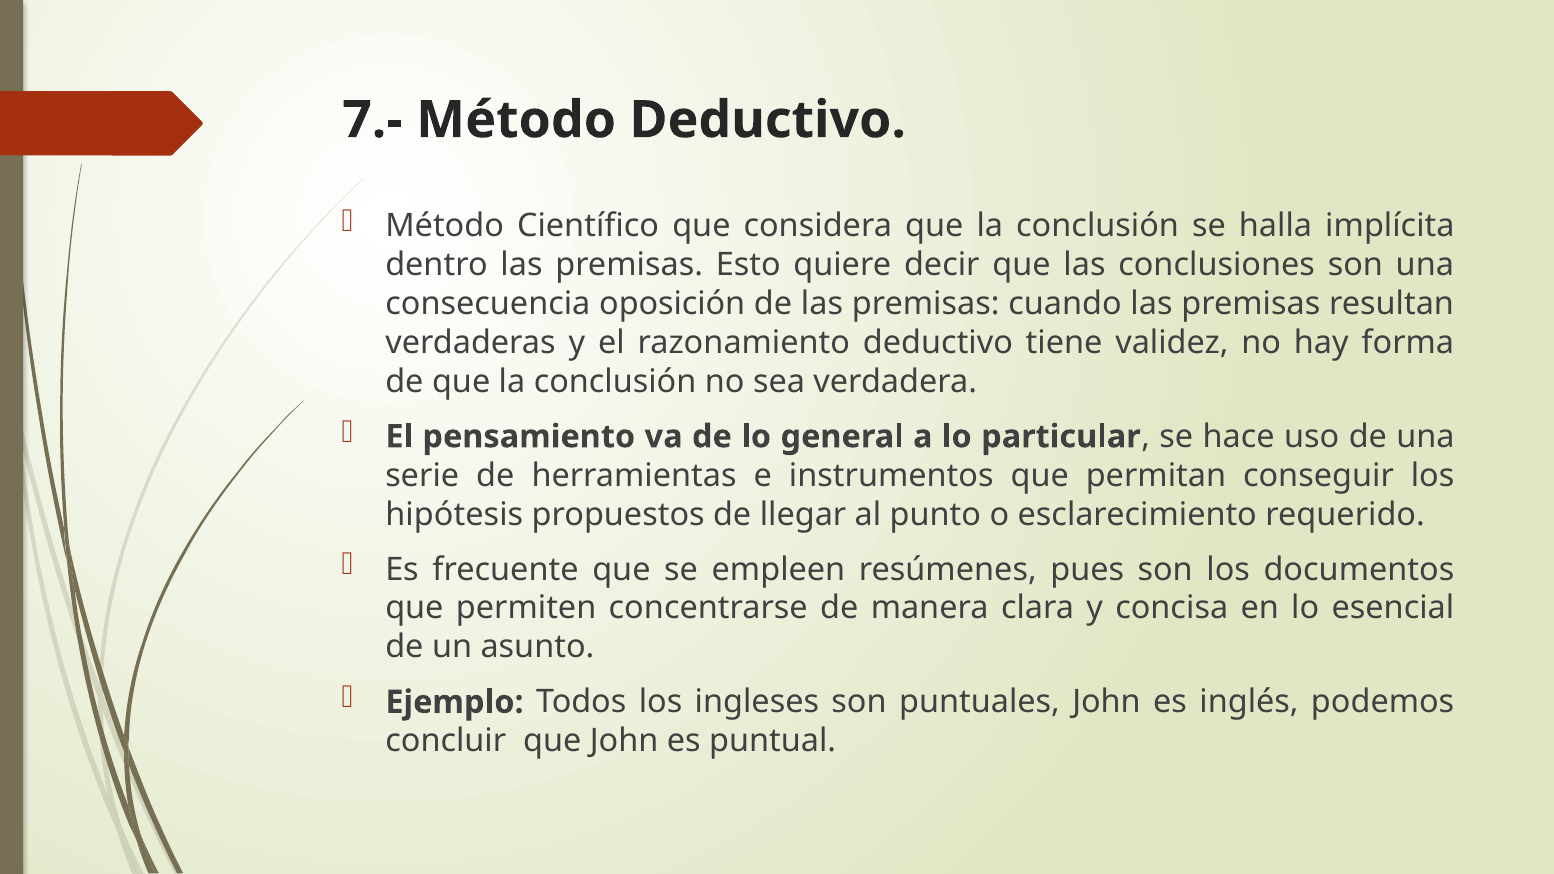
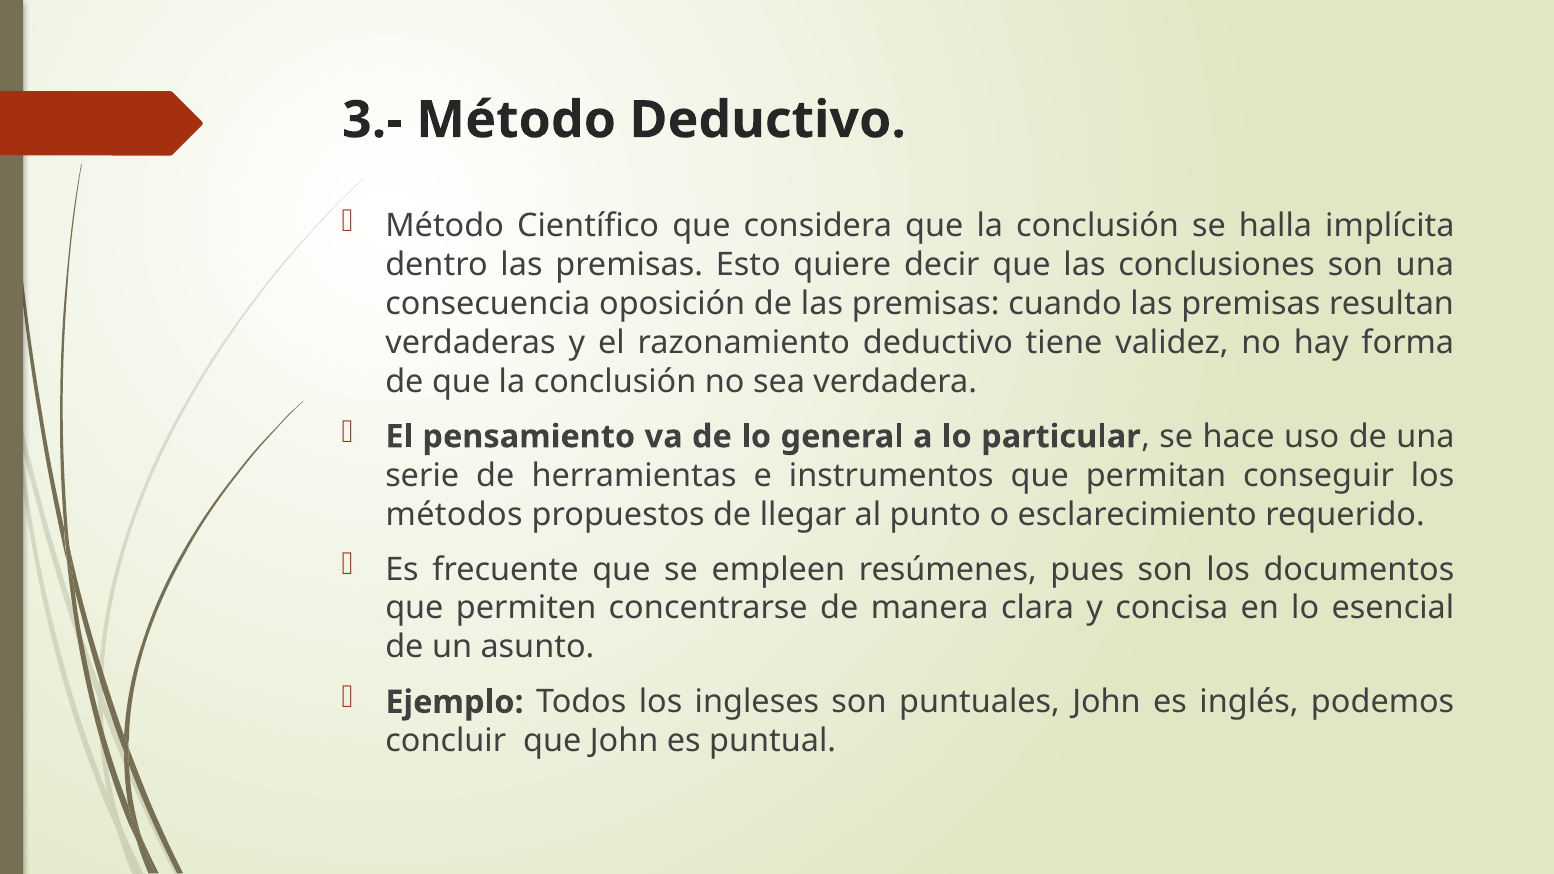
7.-: 7.- -> 3.-
hipótesis: hipótesis -> métodos
